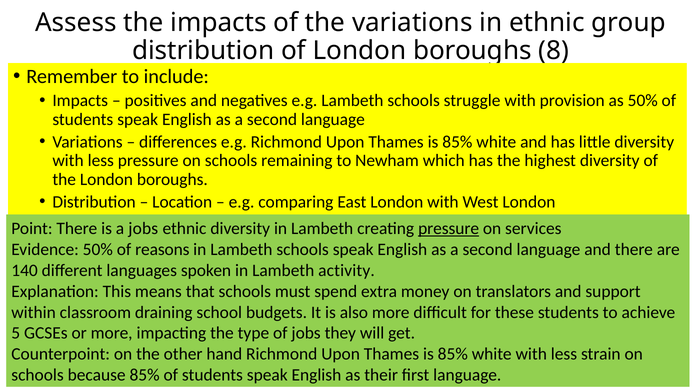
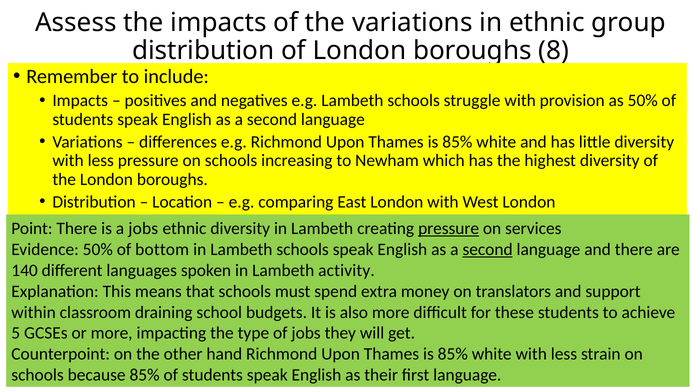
remaining: remaining -> increasing
reasons: reasons -> bottom
second at (488, 249) underline: none -> present
